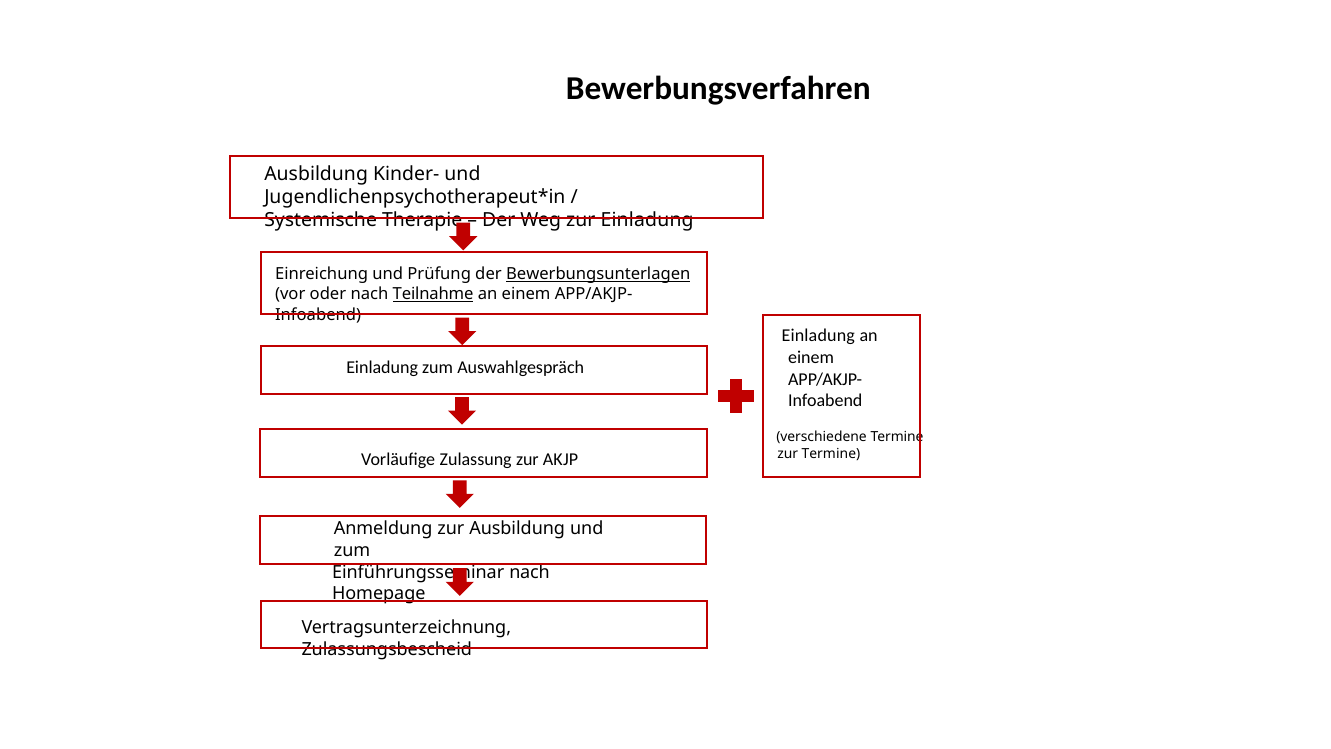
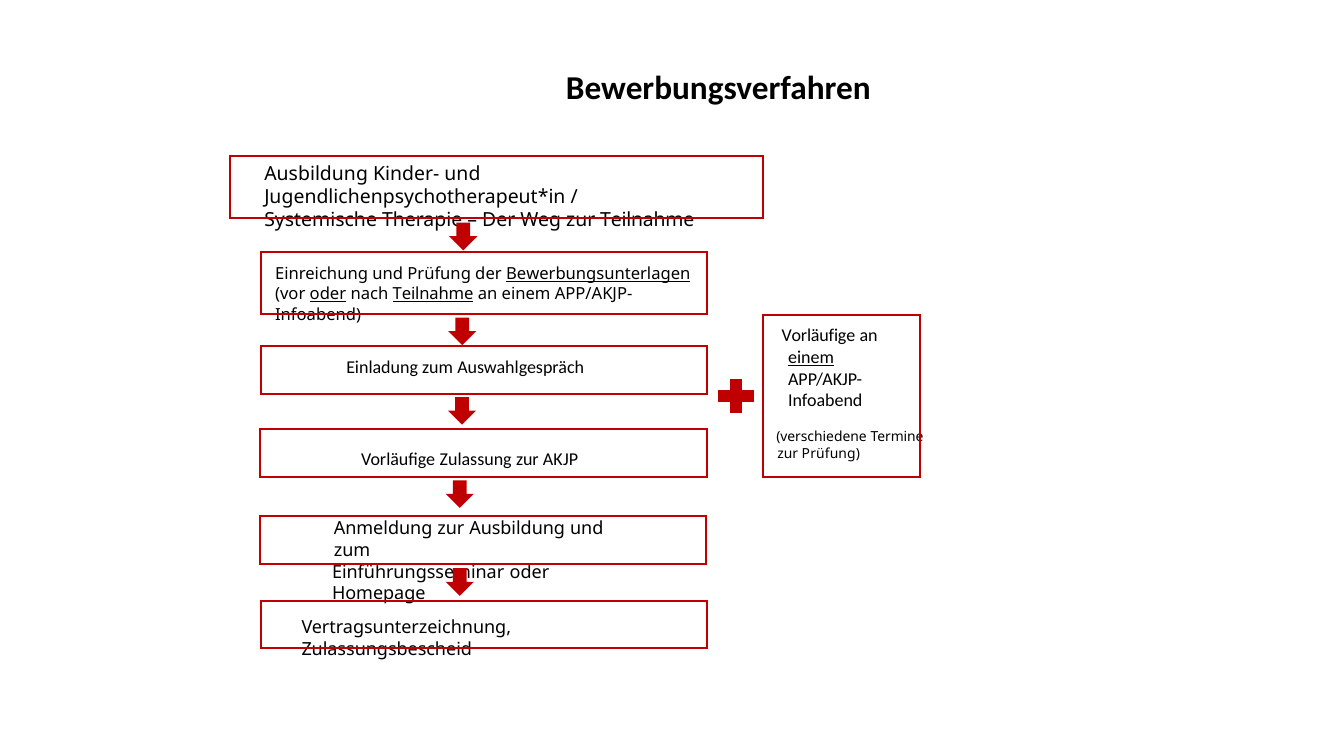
zur Einladung: Einladung -> Teilnahme
oder at (328, 294) underline: none -> present
Einladung at (818, 336): Einladung -> Vorläufige
einem at (811, 357) underline: none -> present
zur Termine: Termine -> Prüfung
nach at (530, 572): nach -> oder
